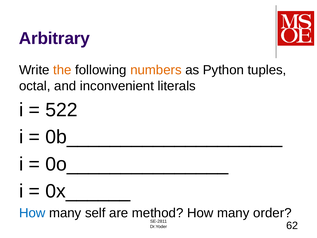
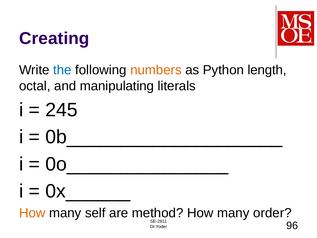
Arbitrary: Arbitrary -> Creating
the colour: orange -> blue
tuples: tuples -> length
inconvenient: inconvenient -> manipulating
522: 522 -> 245
How at (32, 213) colour: blue -> orange
62: 62 -> 96
